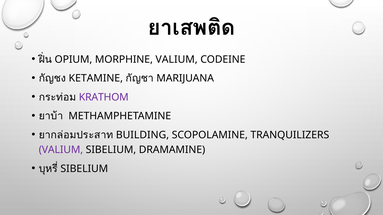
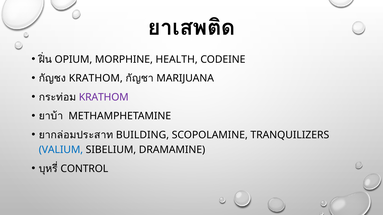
MORPHINE VALIUM: VALIUM -> HEALTH
KETAMINE at (96, 78): KETAMINE -> KRATHOM
VALIUM at (61, 150) colour: purple -> blue
SIBELIUM at (84, 169): SIBELIUM -> CONTROL
